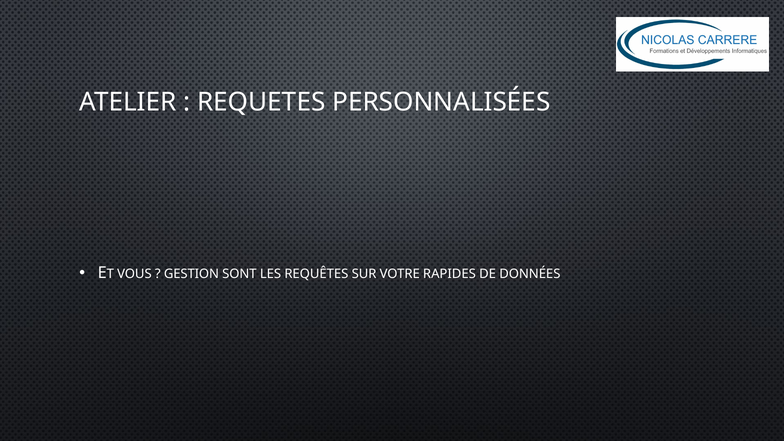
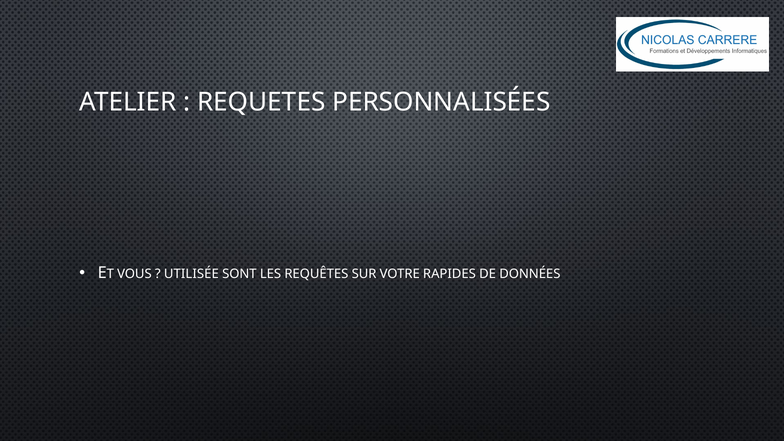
GESTION: GESTION -> UTILISÉE
